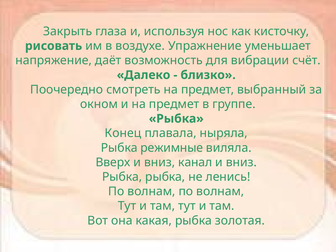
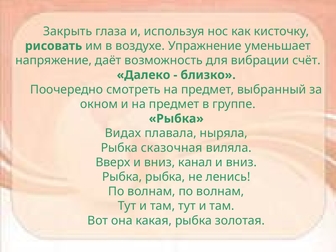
Конец: Конец -> Видах
режимные: режимные -> сказочная
